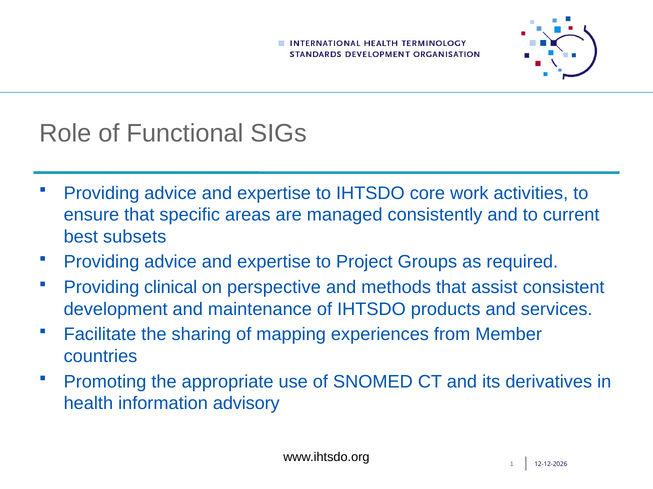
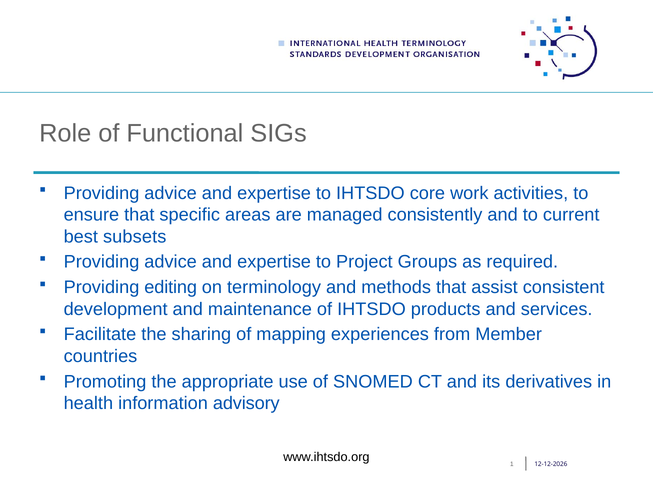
clinical: clinical -> editing
perspective: perspective -> terminology
